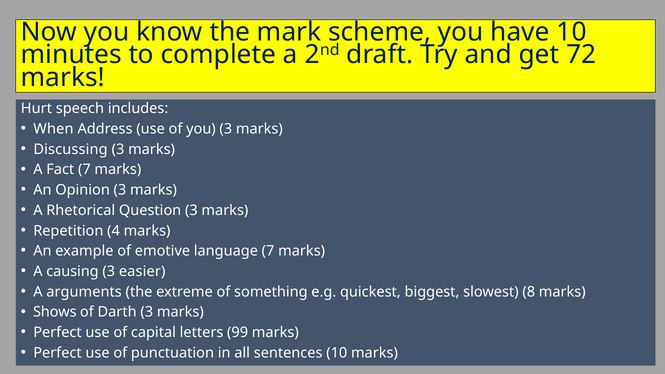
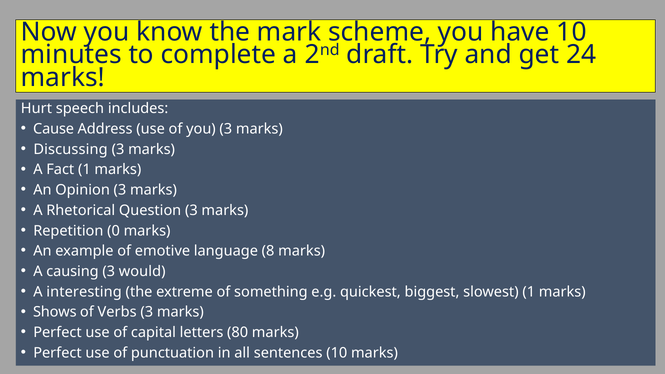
72: 72 -> 24
When: When -> Cause
Fact 7: 7 -> 1
4: 4 -> 0
language 7: 7 -> 8
easier: easier -> would
arguments: arguments -> interesting
slowest 8: 8 -> 1
Darth: Darth -> Verbs
99: 99 -> 80
